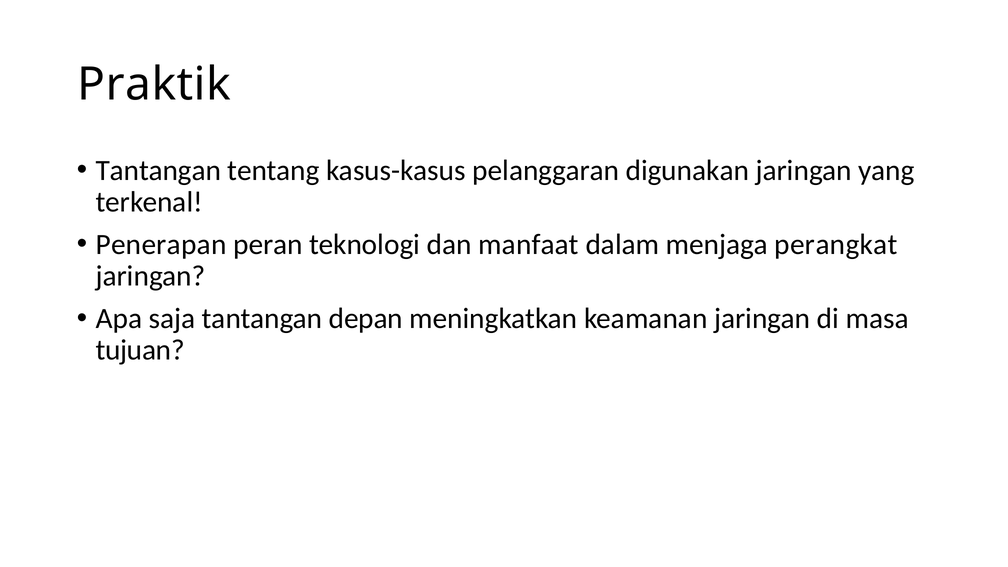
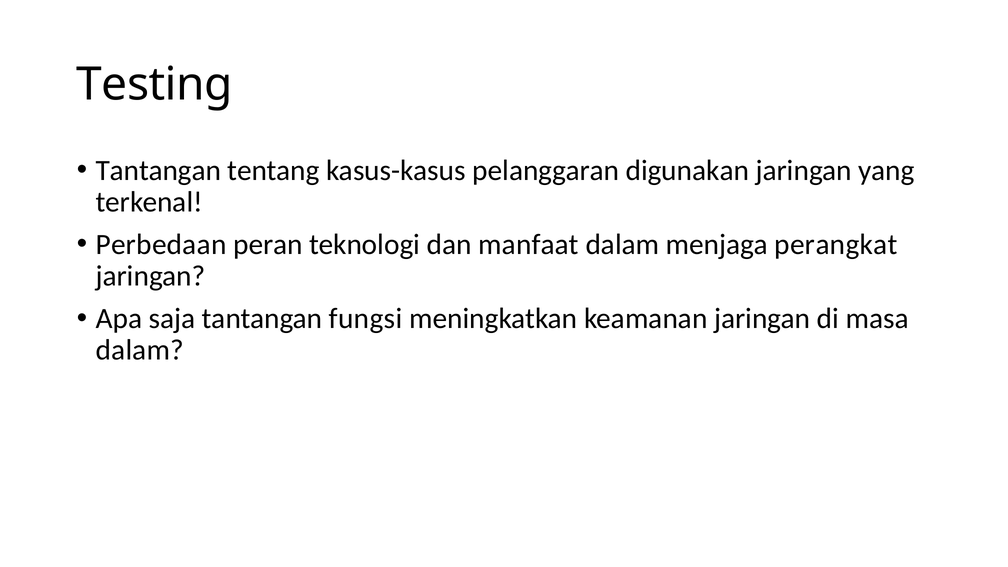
Praktik: Praktik -> Testing
Penerapan: Penerapan -> Perbedaan
depan: depan -> fungsi
tujuan at (140, 350): tujuan -> dalam
